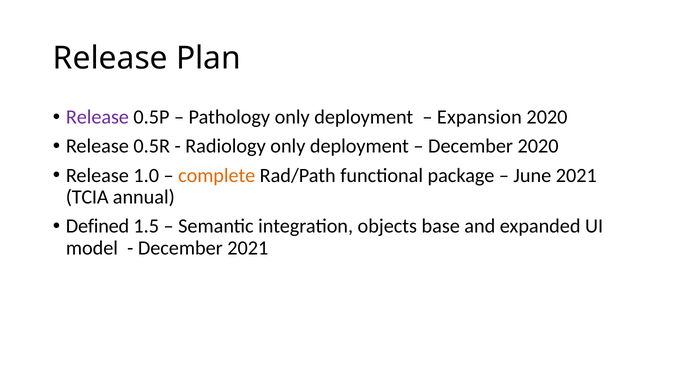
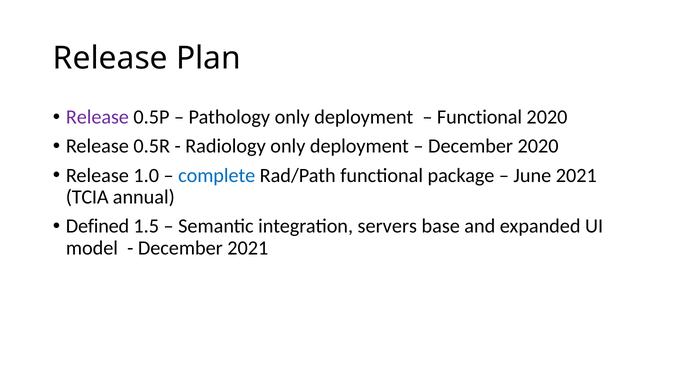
Expansion at (479, 117): Expansion -> Functional
complete colour: orange -> blue
objects: objects -> servers
